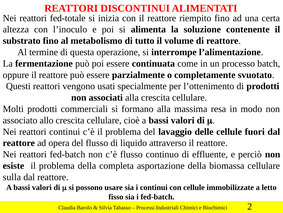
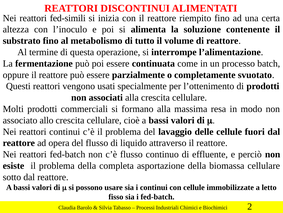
fed-totale: fed-totale -> fed-simili
sulla: sulla -> sotto
